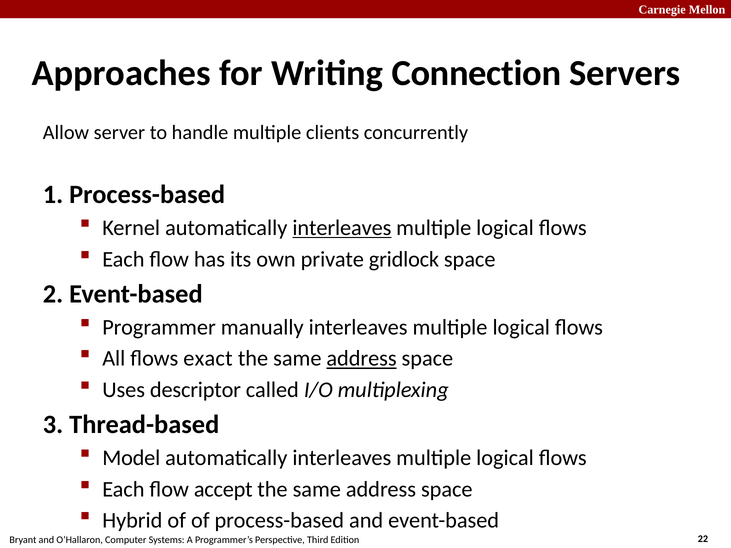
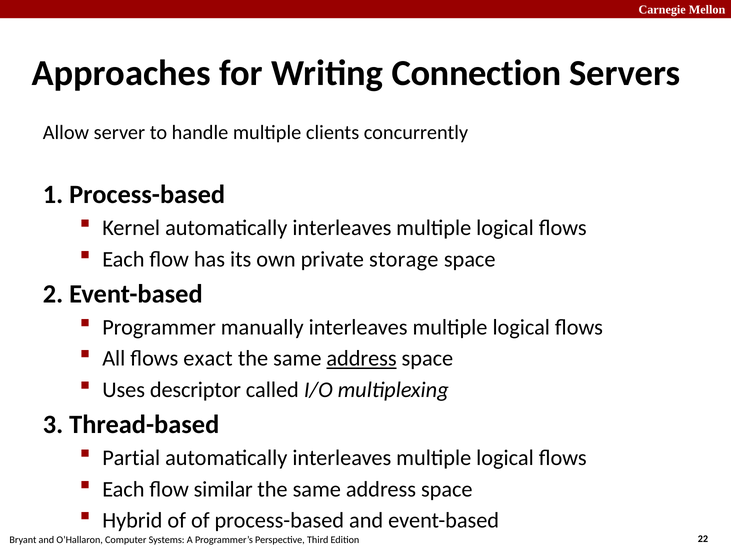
interleaves at (342, 228) underline: present -> none
gridlock: gridlock -> storage
Model: Model -> Partial
accept: accept -> similar
